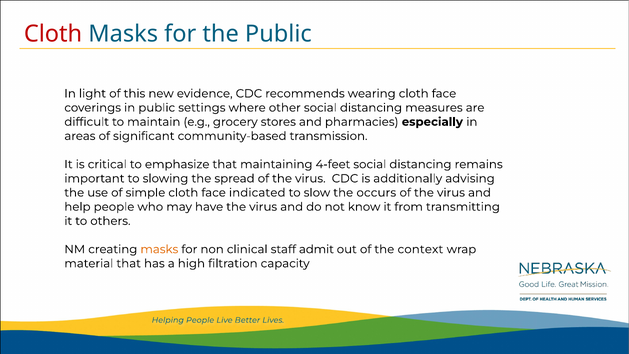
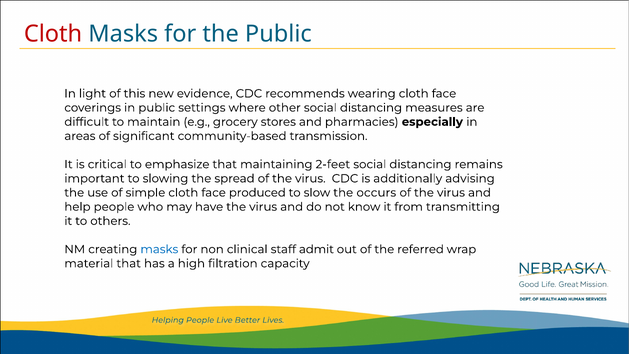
4-feet: 4-feet -> 2-feet
indicated: indicated -> produced
masks at (159, 249) colour: orange -> blue
context: context -> referred
